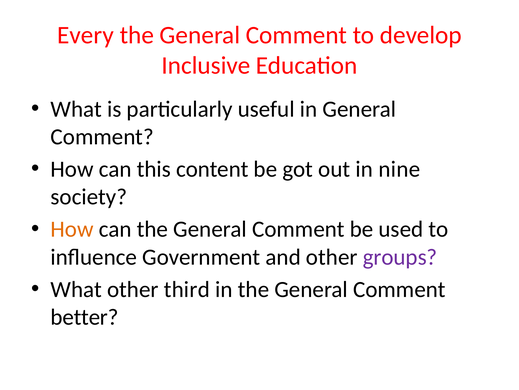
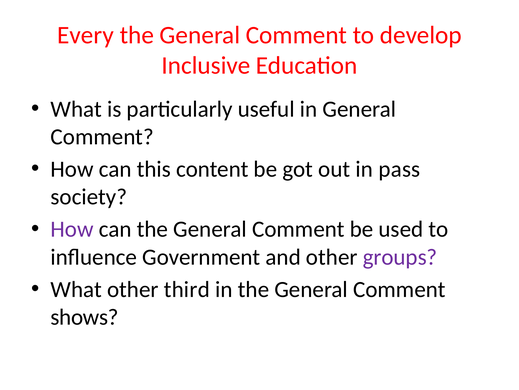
nine: nine -> pass
How at (72, 229) colour: orange -> purple
better: better -> shows
